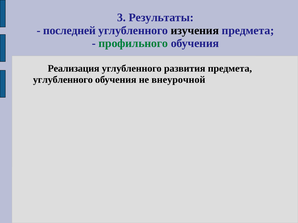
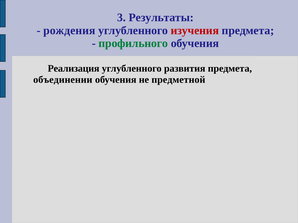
последней: последней -> рождения
изучения colour: black -> red
углубленного at (63, 80): углубленного -> объединении
внеурочной: внеурочной -> предметной
